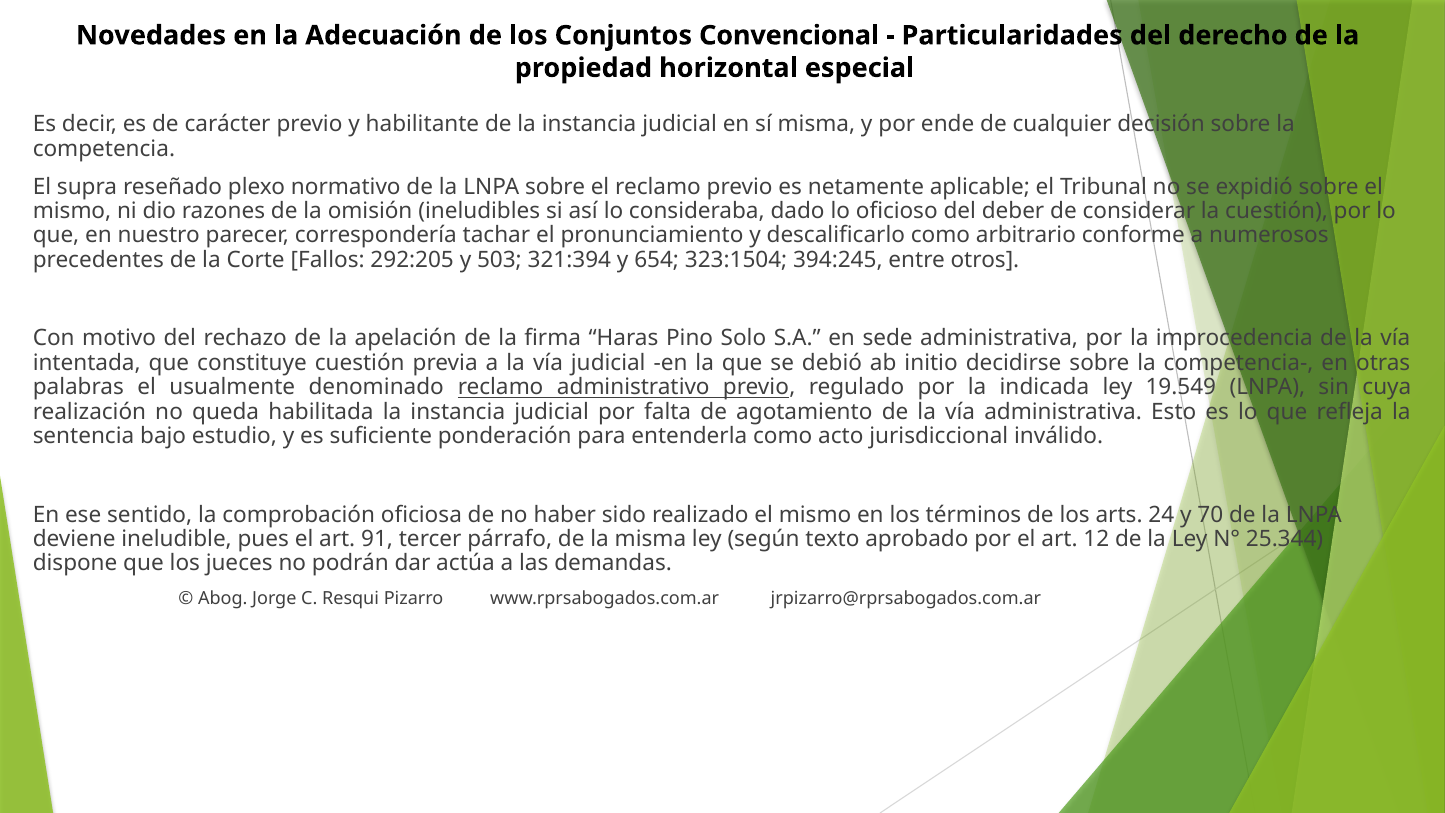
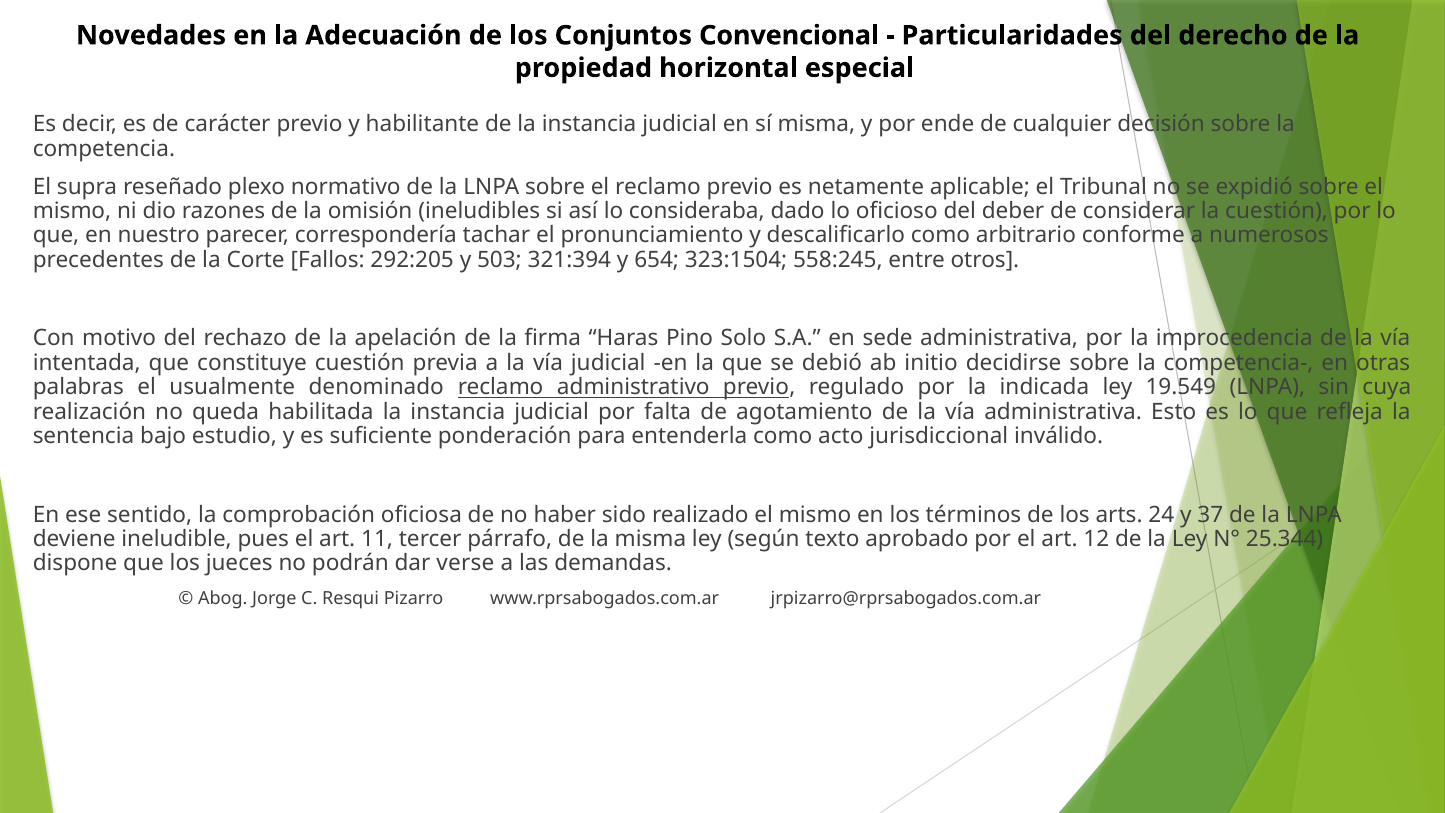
394:245: 394:245 -> 558:245
70: 70 -> 37
91: 91 -> 11
actúa: actúa -> verse
